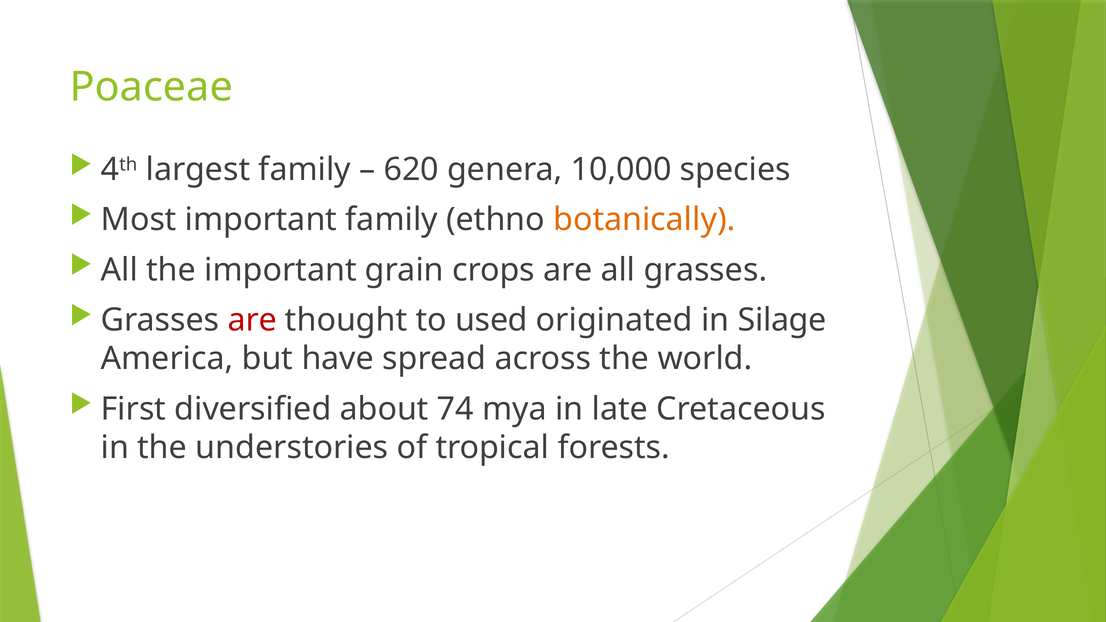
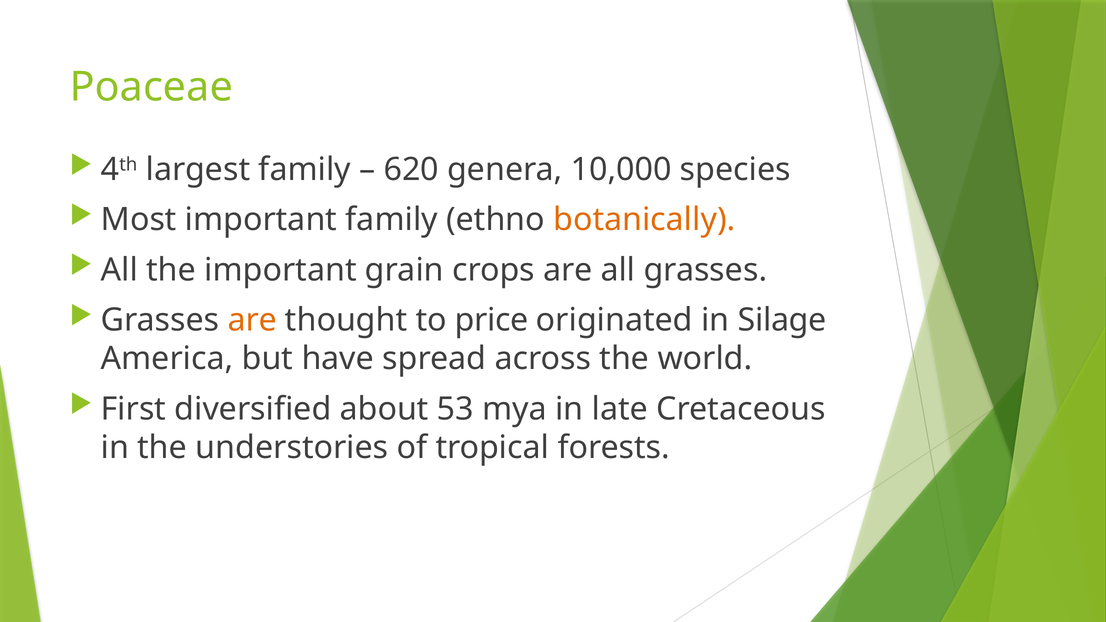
are at (252, 320) colour: red -> orange
used: used -> price
74: 74 -> 53
